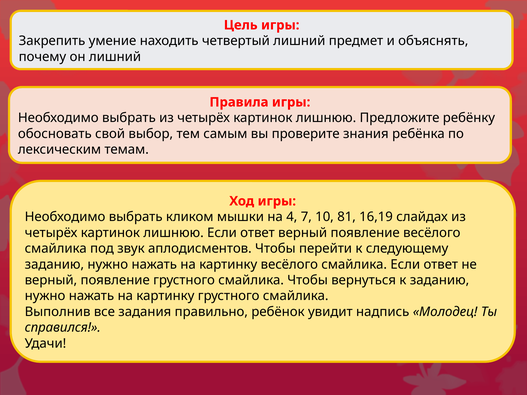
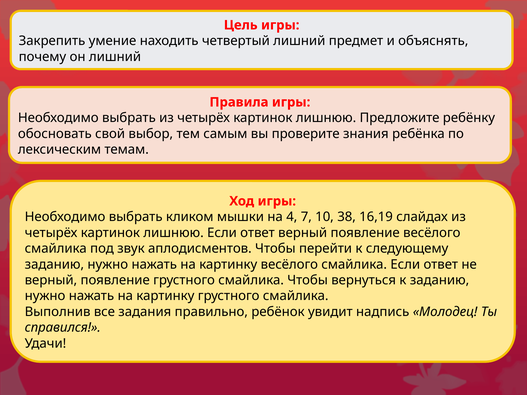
81: 81 -> 38
